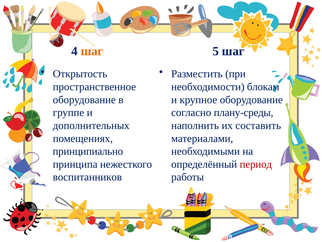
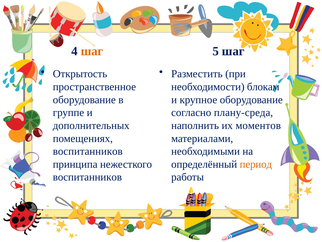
плану-среды: плану-среды -> плану-среда
составить: составить -> моментов
принципиально at (88, 151): принципиально -> воспитанников
период colour: red -> orange
